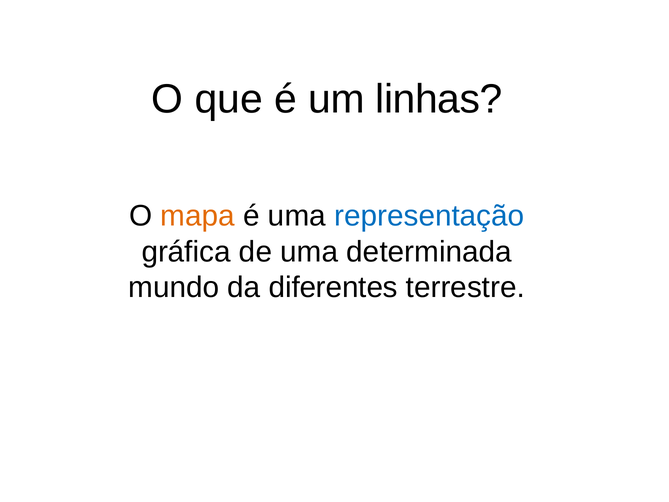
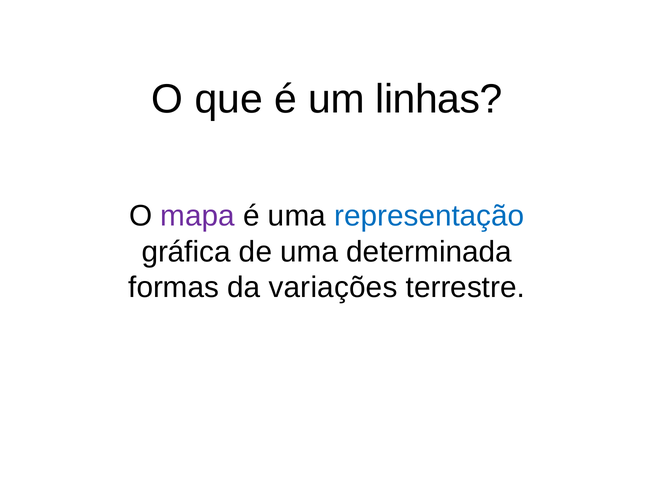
mapa colour: orange -> purple
mundo: mundo -> formas
diferentes: diferentes -> variações
